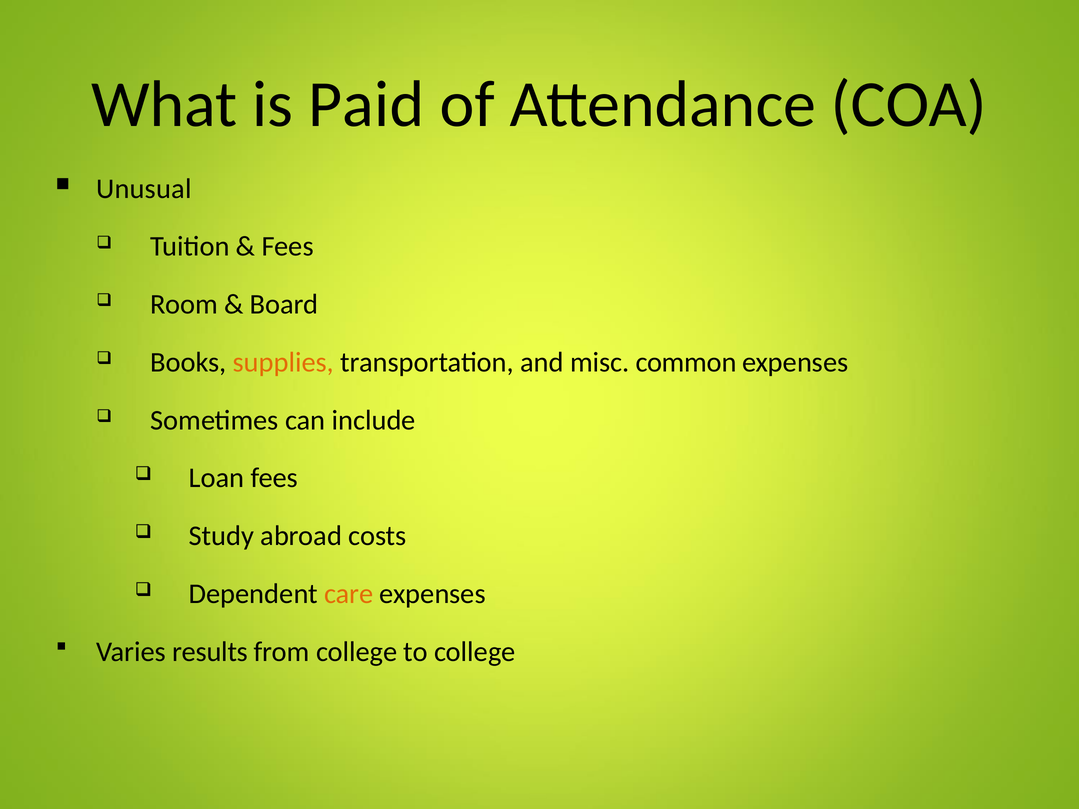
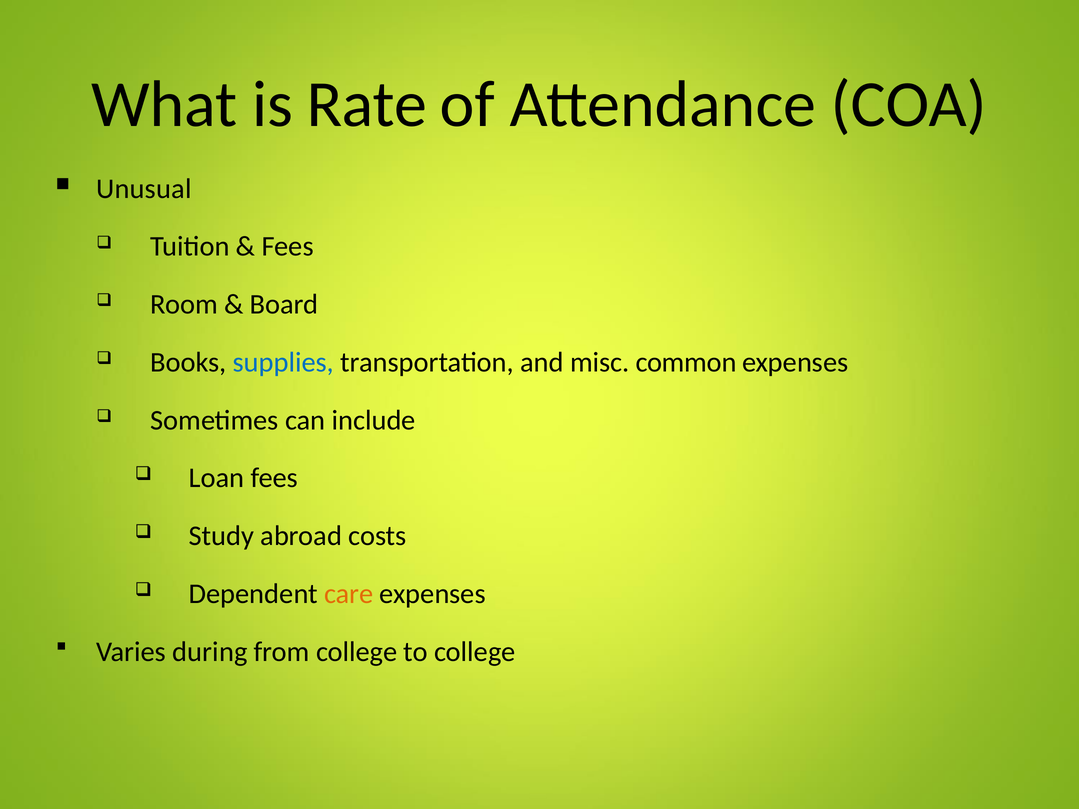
Paid: Paid -> Rate
supplies colour: orange -> blue
results: results -> during
